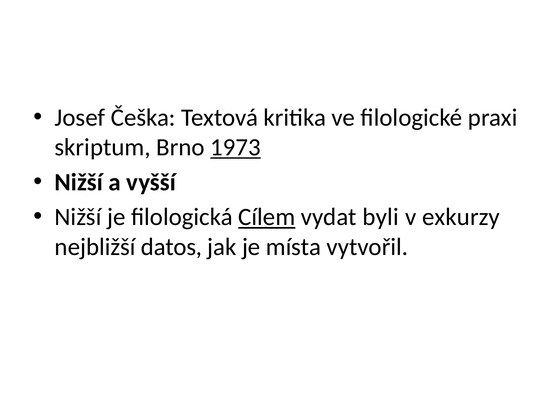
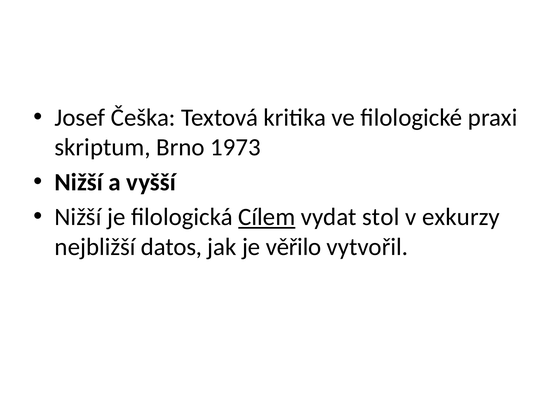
1973 underline: present -> none
byli: byli -> stol
místa: místa -> věřilo
